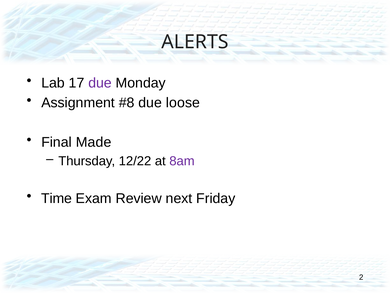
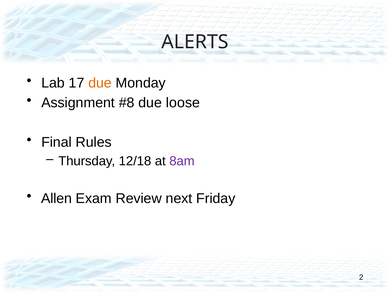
due at (100, 83) colour: purple -> orange
Made: Made -> Rules
12/22: 12/22 -> 12/18
Time: Time -> Allen
